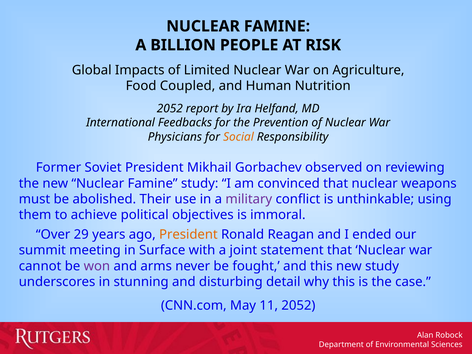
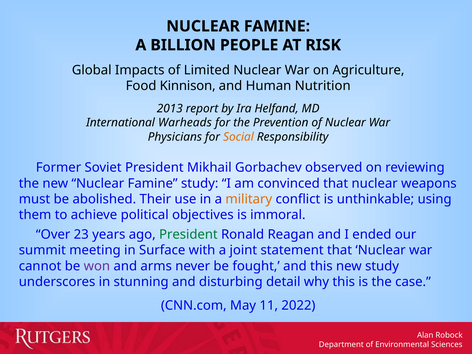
Coupled: Coupled -> Kinnison
2052 at (170, 109): 2052 -> 2013
Feedbacks: Feedbacks -> Warheads
military colour: purple -> orange
29: 29 -> 23
President at (188, 235) colour: orange -> green
11 2052: 2052 -> 2022
